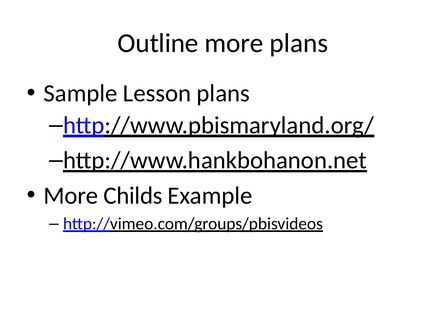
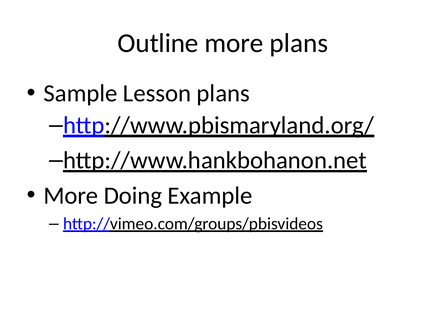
Childs: Childs -> Doing
